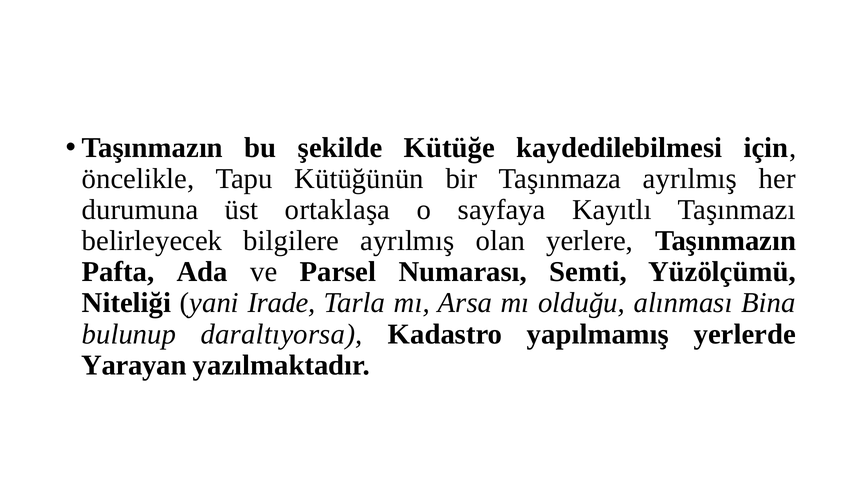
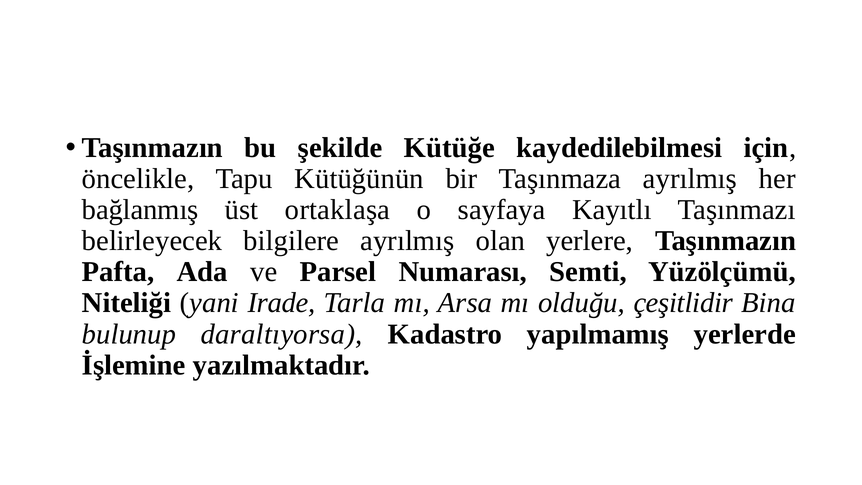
durumuna: durumuna -> bağlanmış
alınması: alınması -> çeşitlidir
Yarayan: Yarayan -> İşlemine
